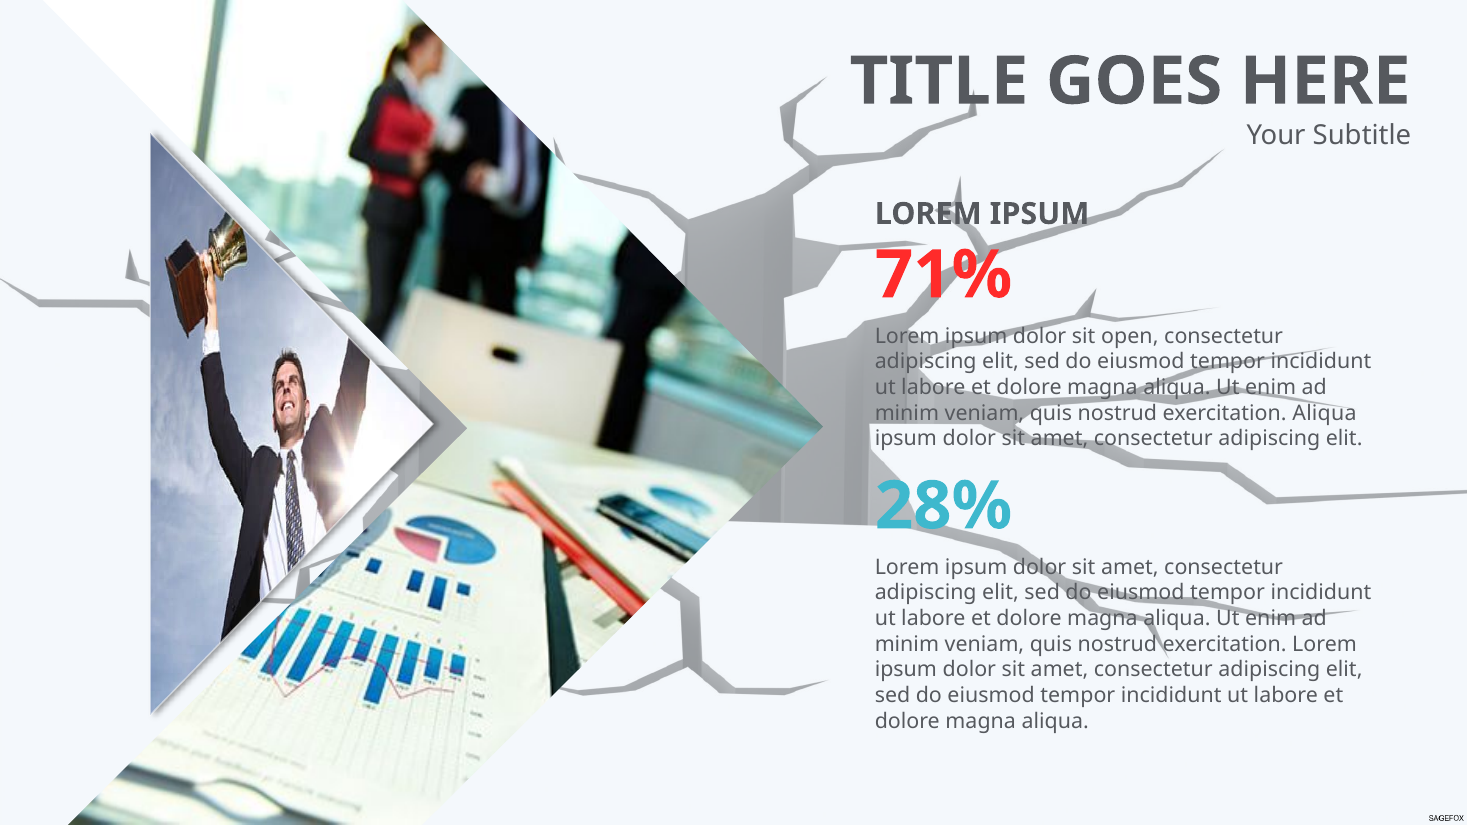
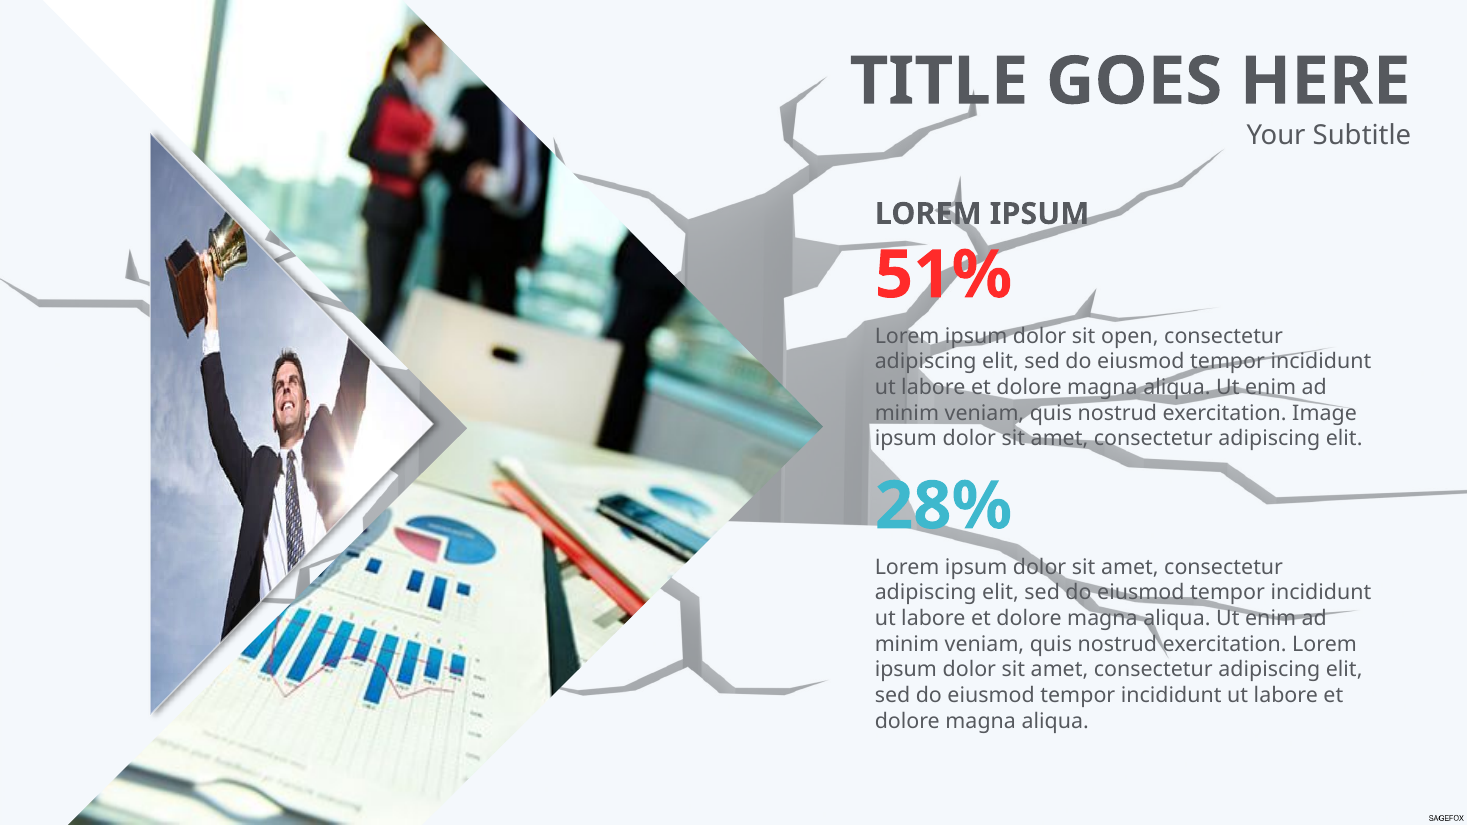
71%: 71% -> 51%
exercitation Aliqua: Aliqua -> Image
